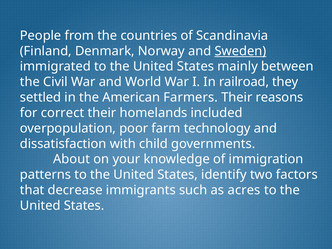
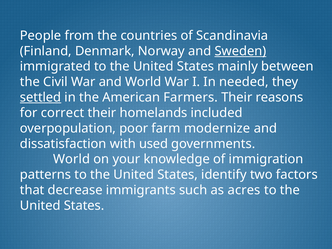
railroad: railroad -> needed
settled underline: none -> present
technology: technology -> modernize
child: child -> used
About at (72, 159): About -> World
